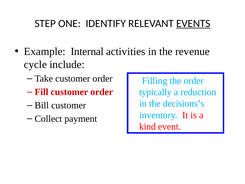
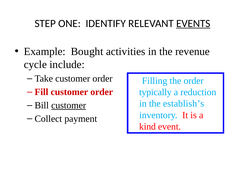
Internal: Internal -> Bought
decisions’s: decisions’s -> establish’s
customer at (69, 105) underline: none -> present
